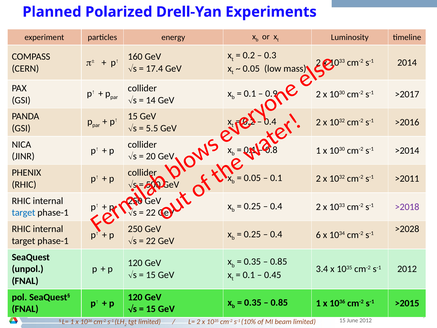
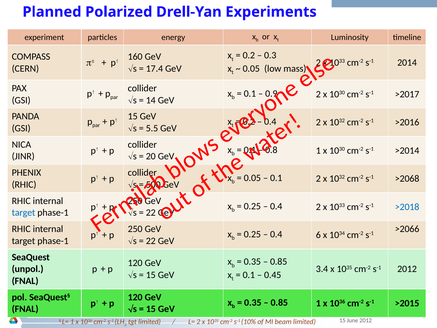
>2011: >2011 -> >2068
>2018 colour: purple -> blue
>2028: >2028 -> >2066
